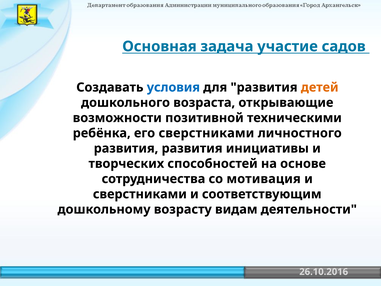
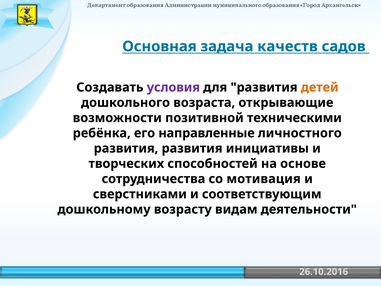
участие: участие -> качеств
условия colour: blue -> purple
его сверстниками: сверстниками -> направленные
